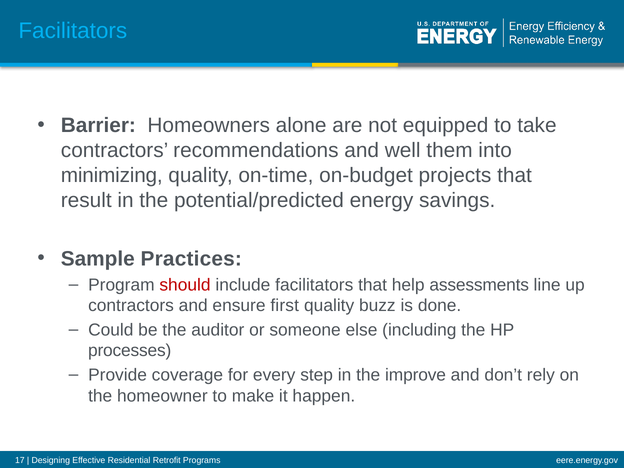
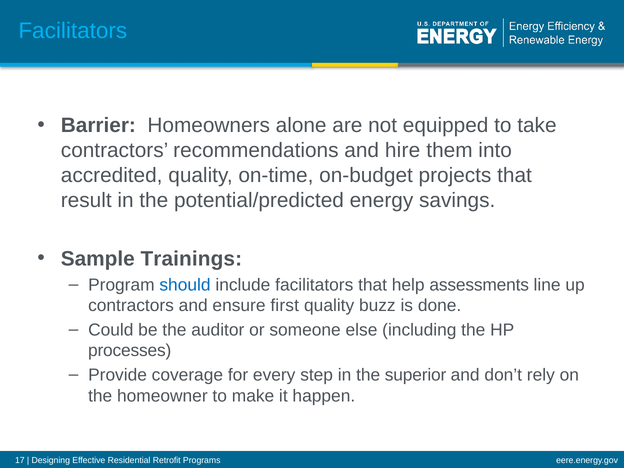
well: well -> hire
minimizing: minimizing -> accredited
Practices: Practices -> Trainings
should colour: red -> blue
improve: improve -> superior
